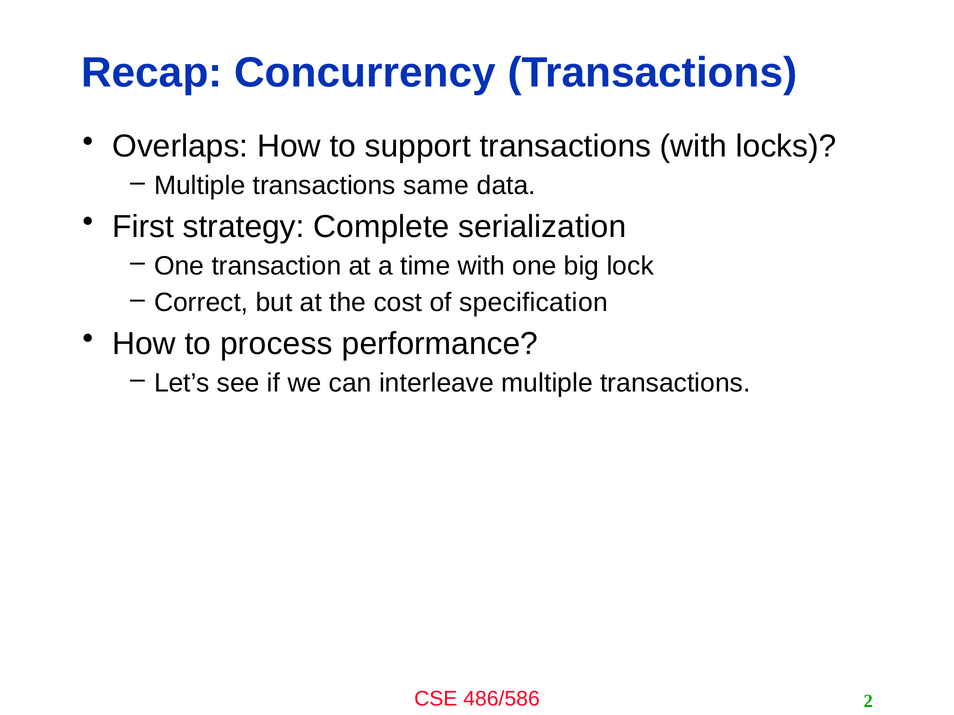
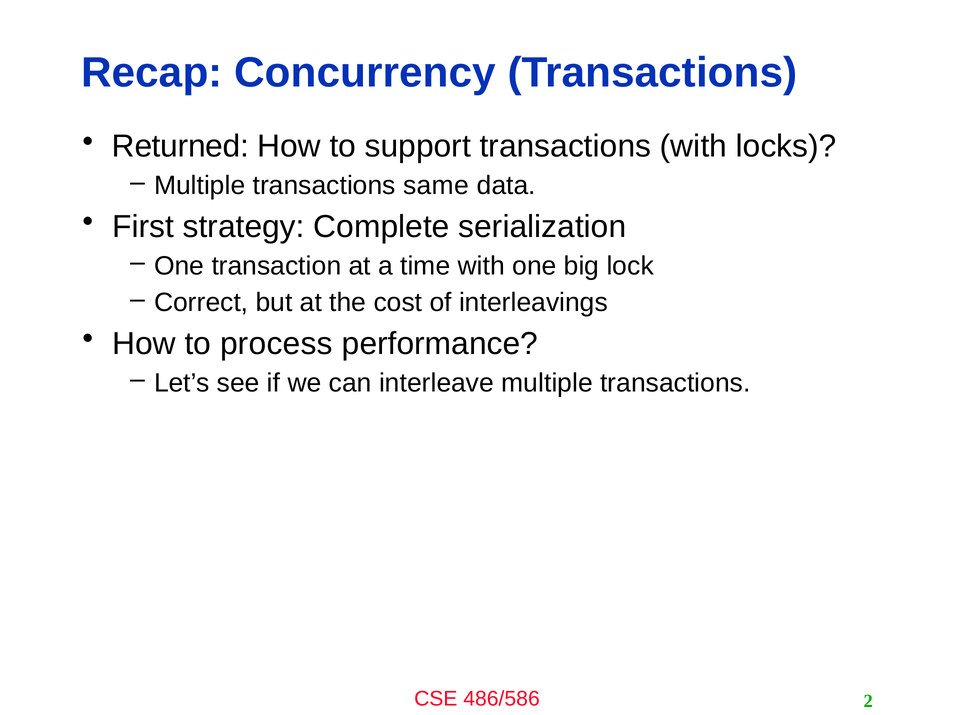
Overlaps: Overlaps -> Returned
specification: specification -> interleavings
